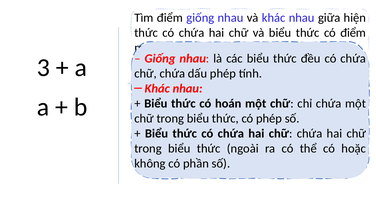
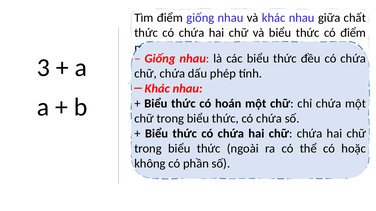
hiện: hiện -> chất
phép at (269, 119): phép -> chứa
